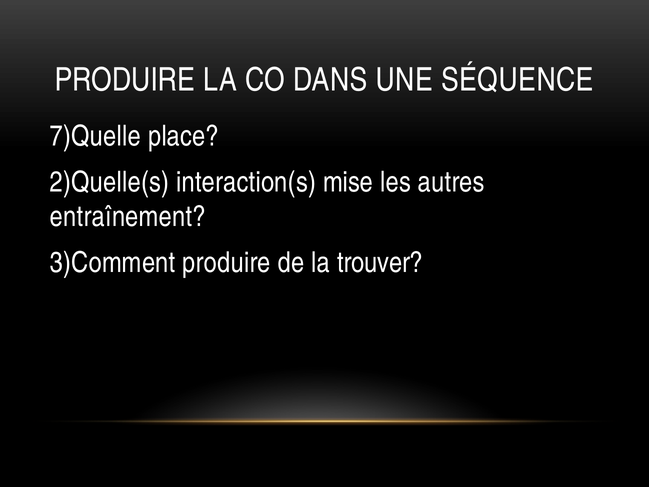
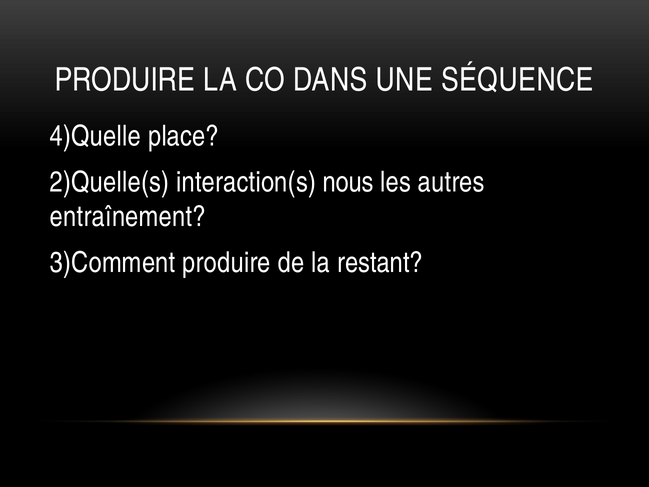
7)Quelle: 7)Quelle -> 4)Quelle
mise: mise -> nous
trouver: trouver -> restant
